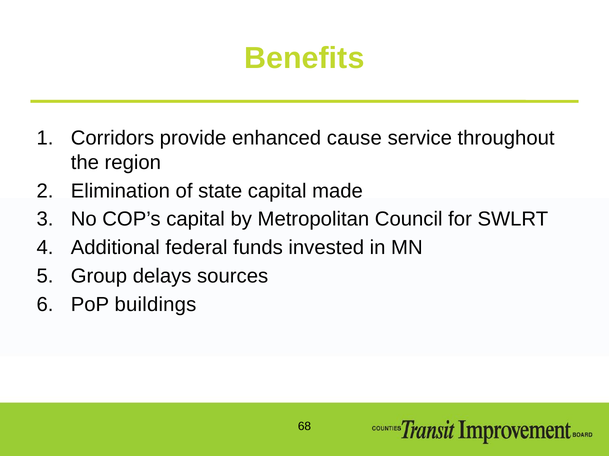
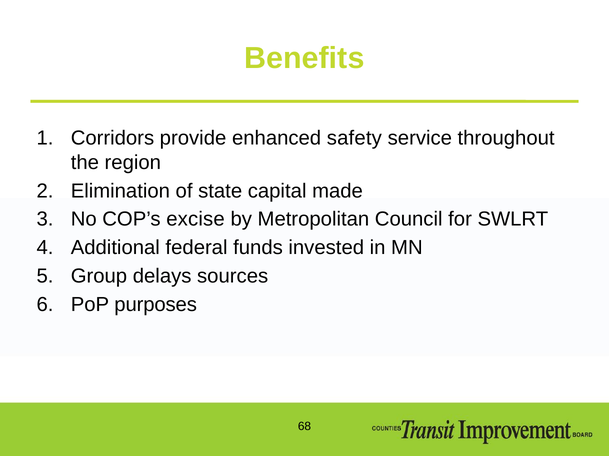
cause: cause -> safety
COP’s capital: capital -> excise
buildings: buildings -> purposes
